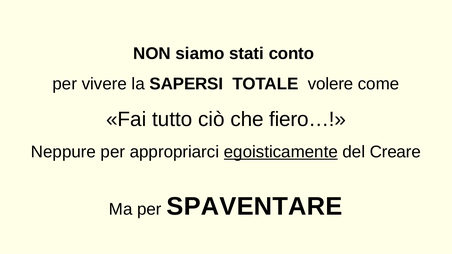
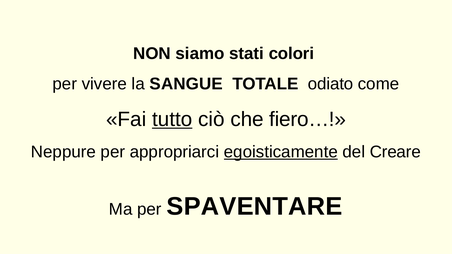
conto: conto -> colori
SAPERSI: SAPERSI -> SANGUE
volere: volere -> odiato
tutto underline: none -> present
